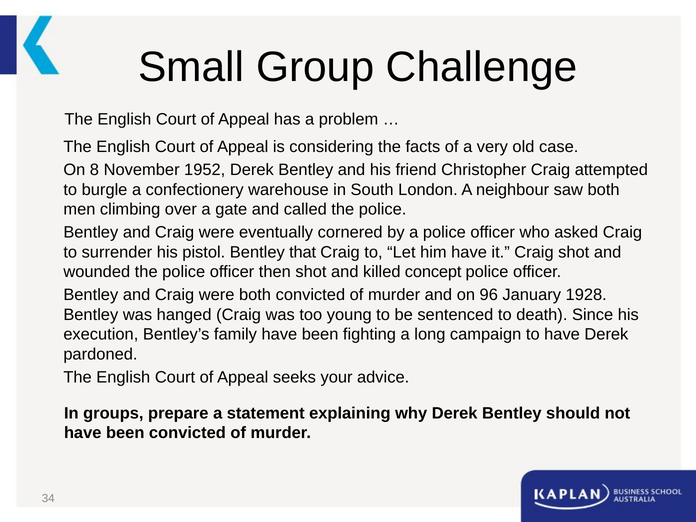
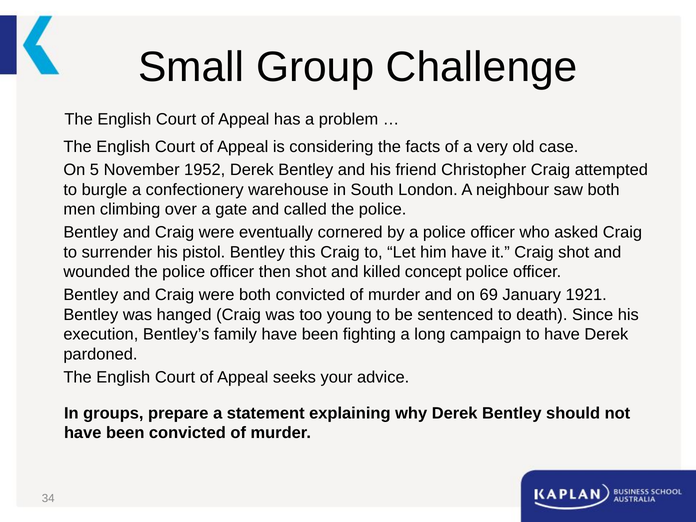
8: 8 -> 5
that: that -> this
96: 96 -> 69
1928: 1928 -> 1921
